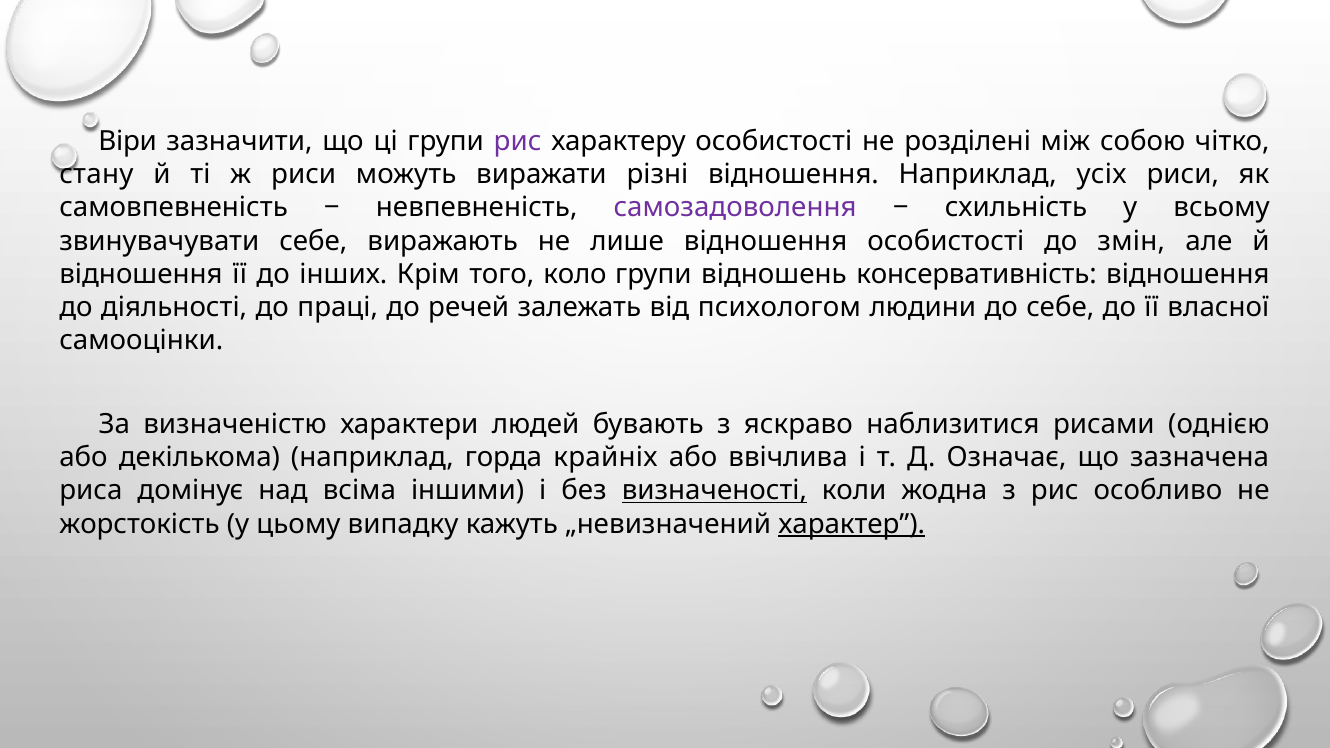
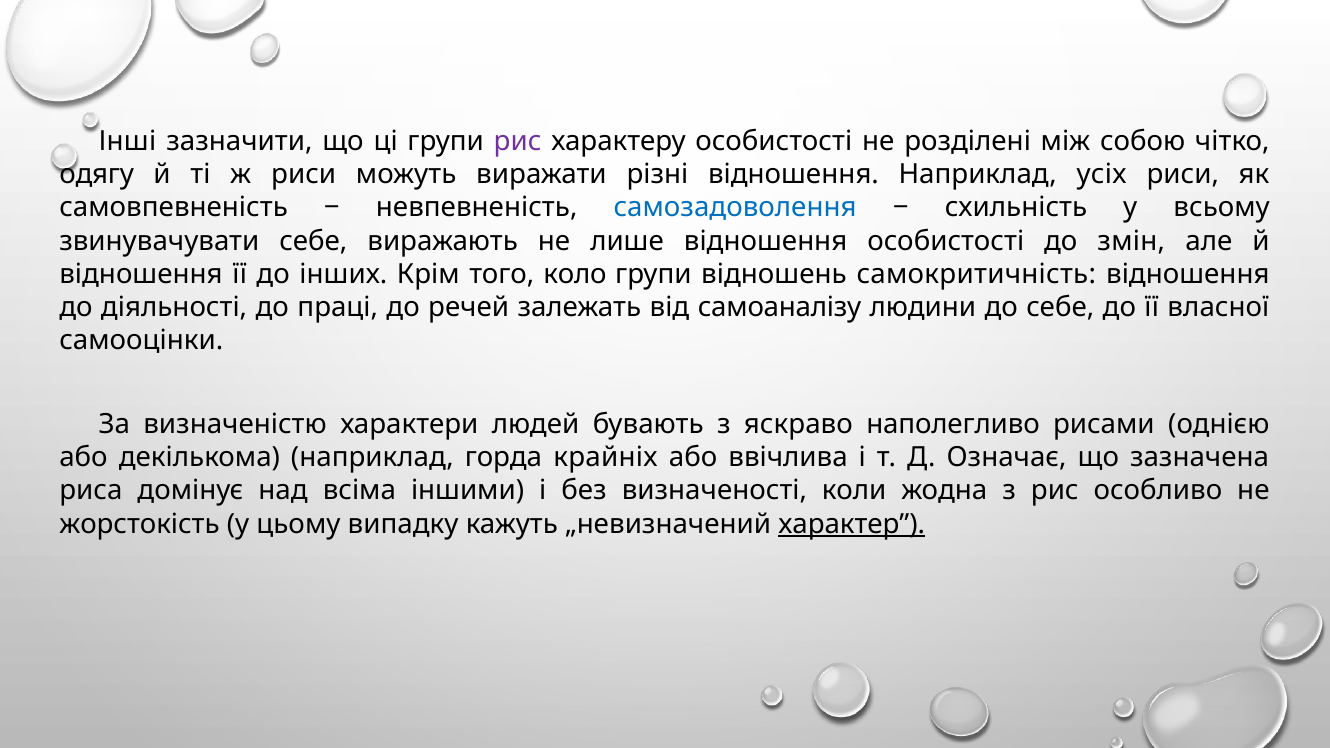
Віри: Віри -> Інші
стану: стану -> одягу
самозадоволення colour: purple -> blue
консервативність: консервативність -> самокритичність
психологом: психологом -> самоаналізу
наблизитися: наблизитися -> наполегливо
визначеності underline: present -> none
